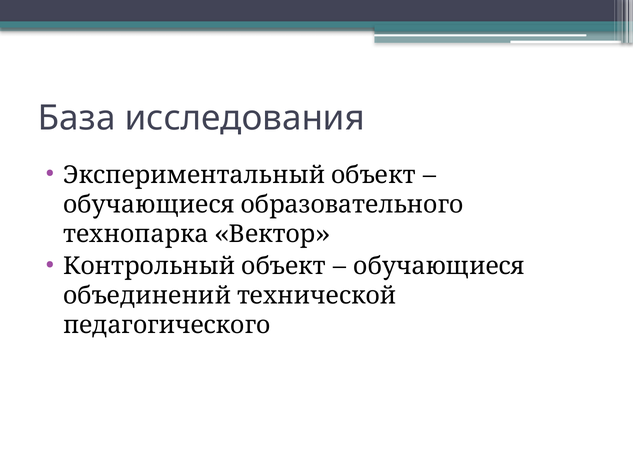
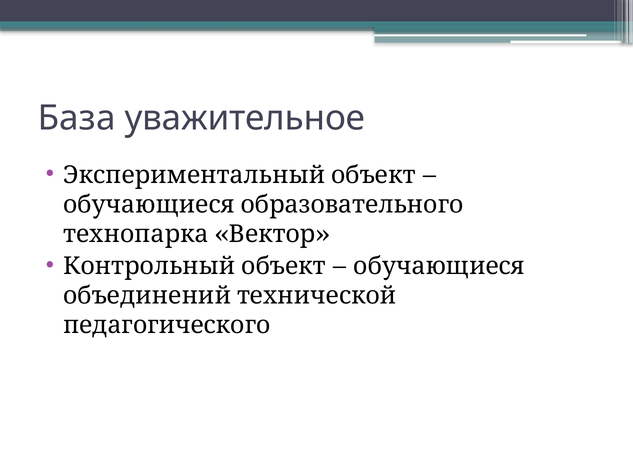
исследования: исследования -> уважительное
